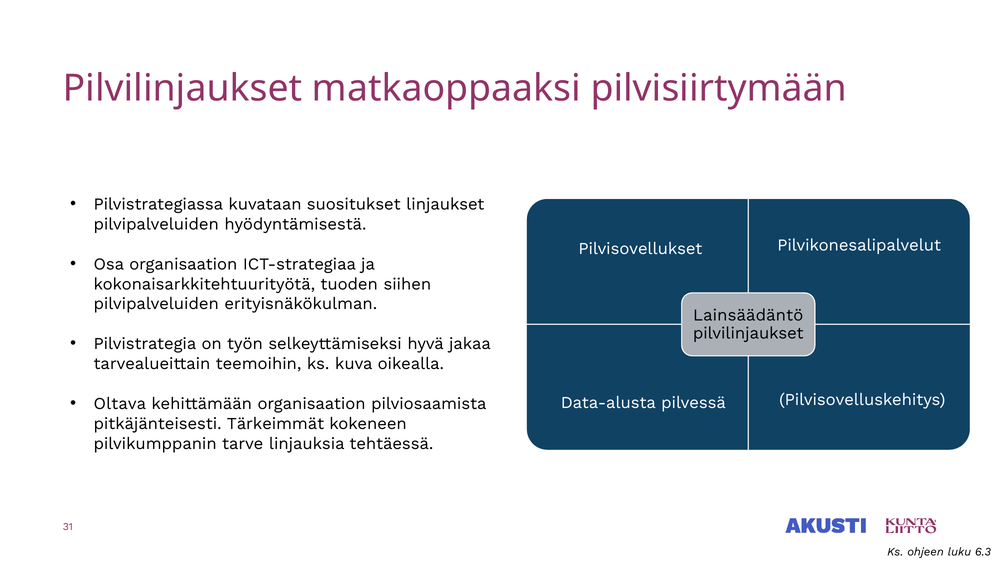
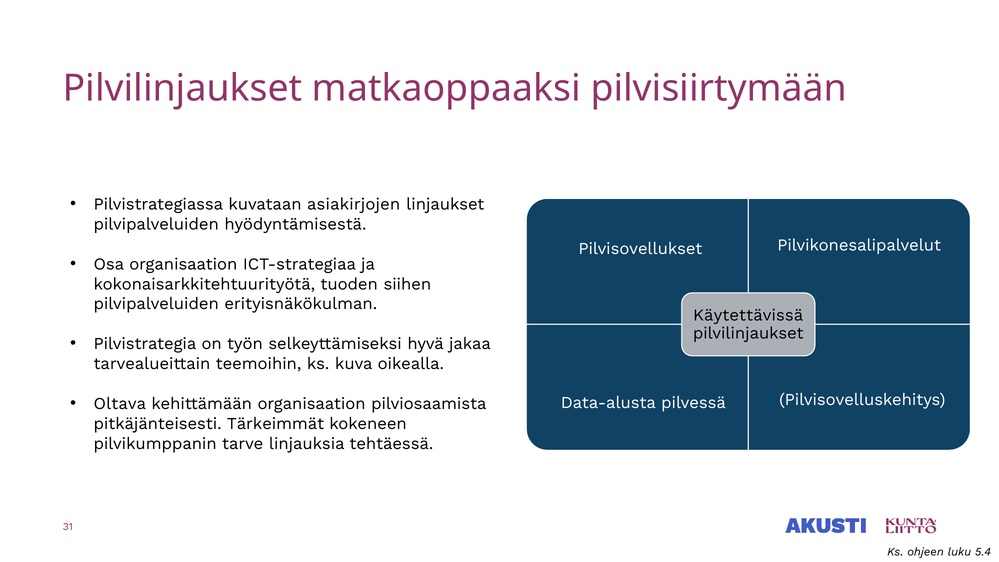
suositukset: suositukset -> asiakirjojen
Lainsäädäntö: Lainsäädäntö -> Käytettävissä
6.3: 6.3 -> 5.4
